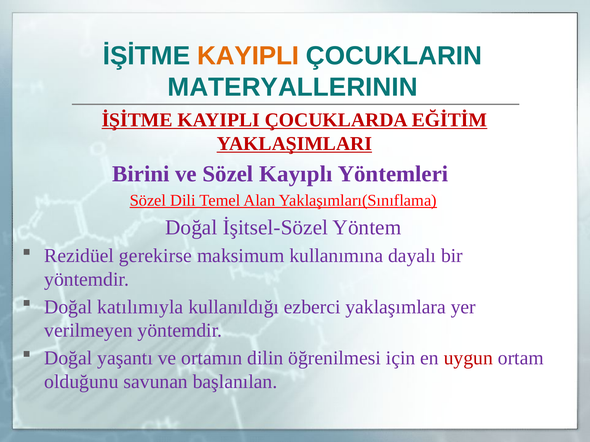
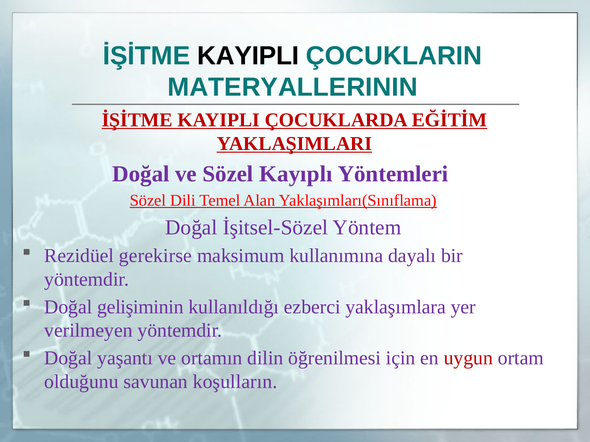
KAYIPLI at (248, 56) colour: orange -> black
Birini at (141, 174): Birini -> Doğal
katılımıyla: katılımıyla -> gelişiminin
başlanılan: başlanılan -> koşulların
